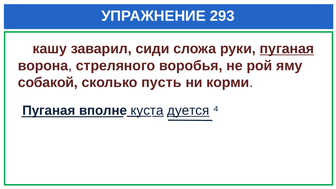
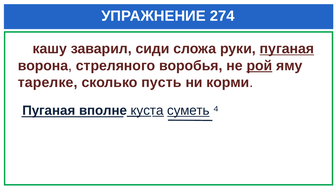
293: 293 -> 274
рой underline: none -> present
собакой: собакой -> тарелке
дуется: дуется -> суметь
